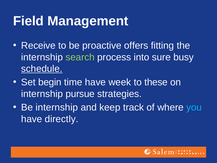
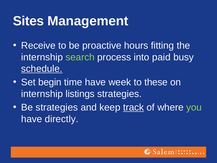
Field: Field -> Sites
offers: offers -> hours
sure: sure -> paid
pursue: pursue -> listings
Be internship: internship -> strategies
track underline: none -> present
you colour: light blue -> light green
